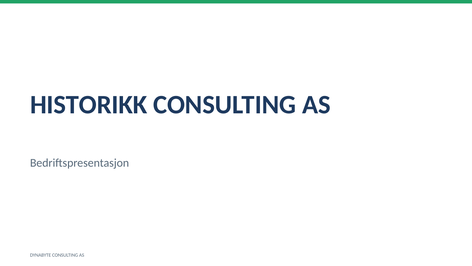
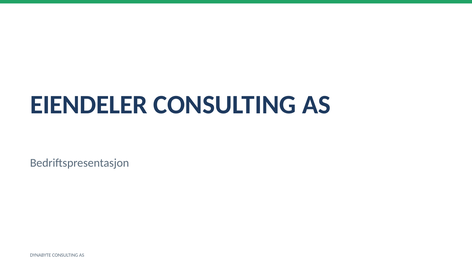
HISTORIKK: HISTORIKK -> EIENDELER
